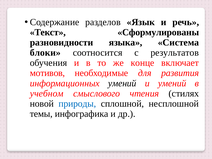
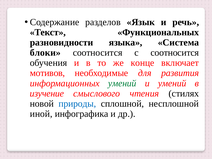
Сформулированы: Сформулированы -> Функциональных
с результатов: результатов -> соотносится
умений at (122, 83) colour: black -> green
учебном: учебном -> изучение
темы: темы -> иной
